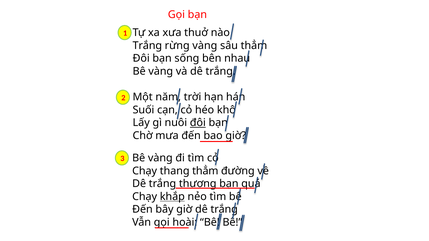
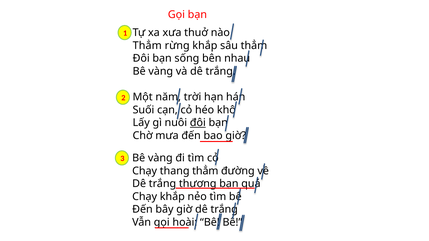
Trắng at (147, 46): Trắng -> Thẳm
rừng vàng: vàng -> khắp
khắp at (172, 197) underline: present -> none
